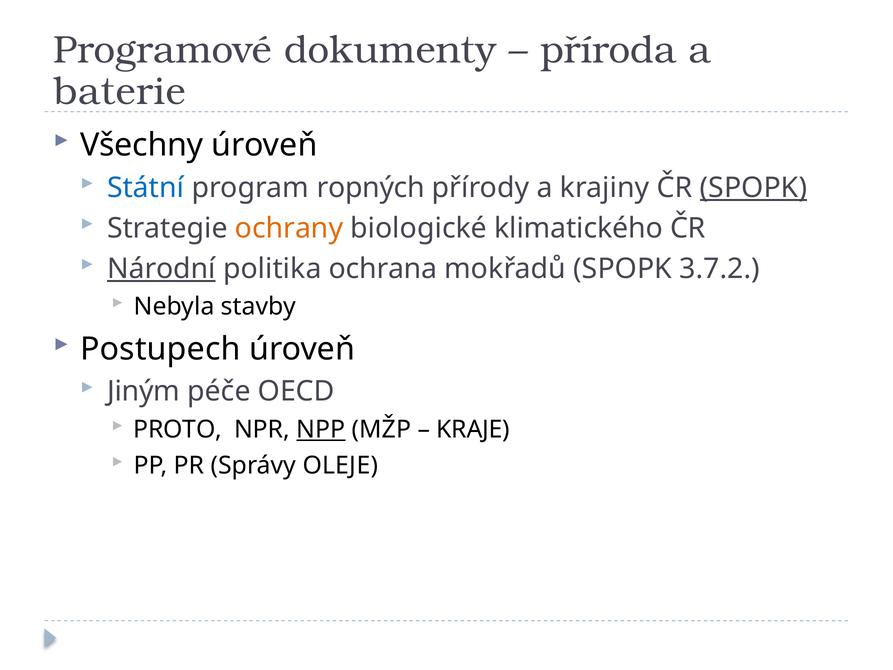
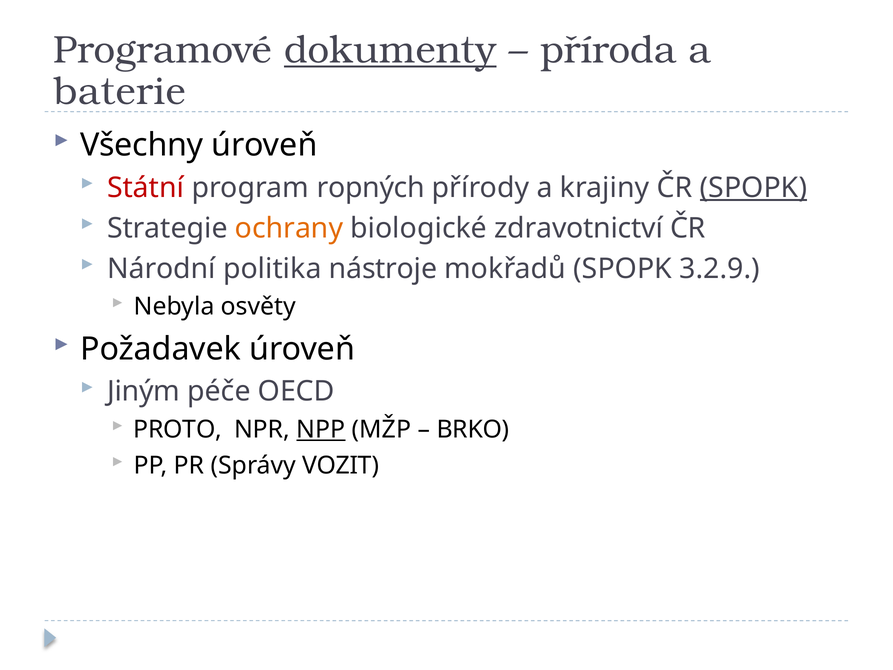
dokumenty underline: none -> present
Státní colour: blue -> red
klimatického: klimatického -> zdravotnictví
Národní underline: present -> none
ochrana: ochrana -> nástroje
3.7.2: 3.7.2 -> 3.2.9
stavby: stavby -> osvěty
Postupech: Postupech -> Požadavek
KRAJE: KRAJE -> BRKO
OLEJE: OLEJE -> VOZIT
